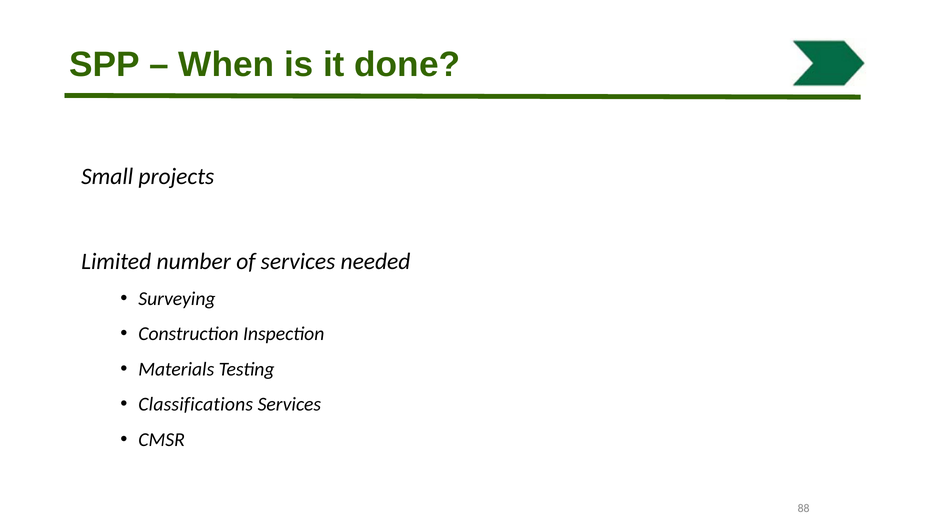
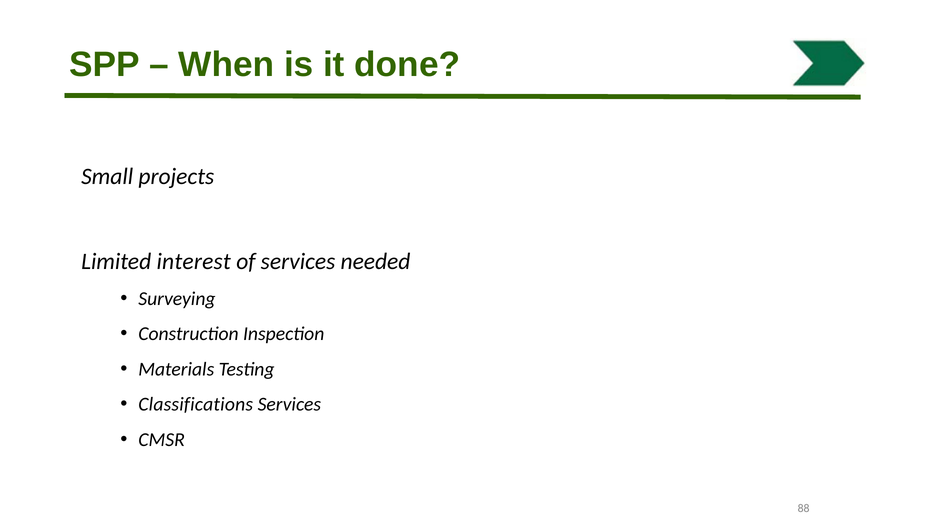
number: number -> interest
